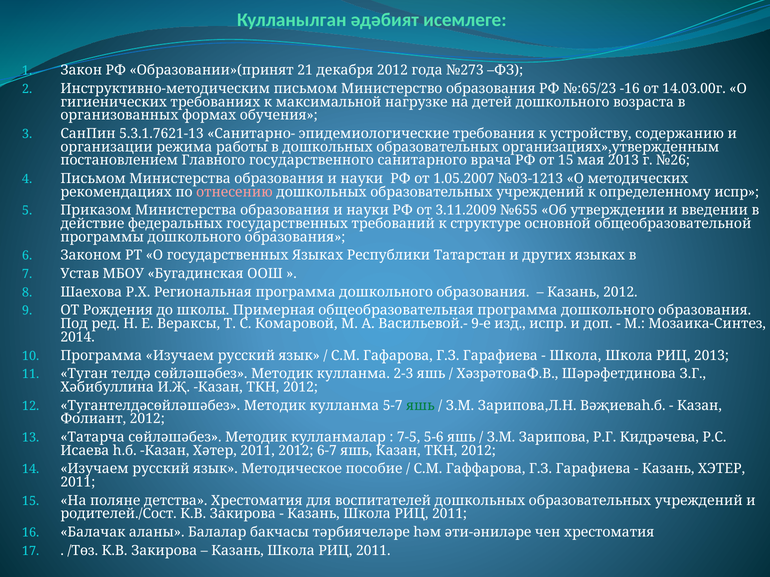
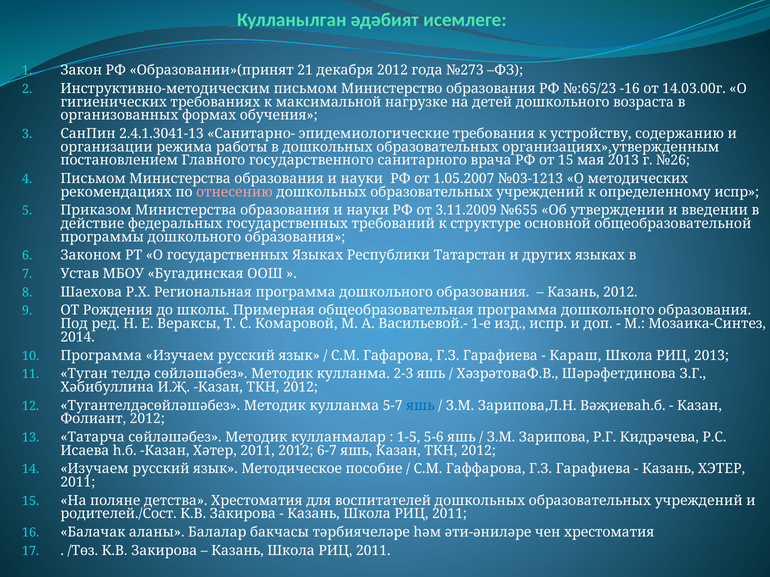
5.3.1.7621-13: 5.3.1.7621-13 -> 2.4.1.3041-13
9-е: 9-е -> 1-е
Школа at (575, 356): Школа -> Караш
яшь at (420, 406) colour: green -> blue
7-5: 7-5 -> 1-5
